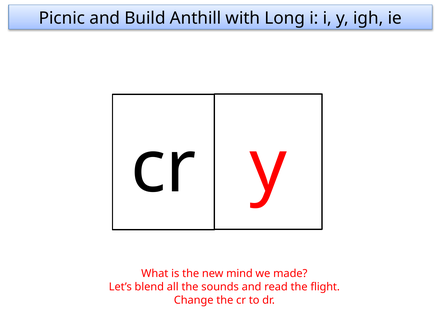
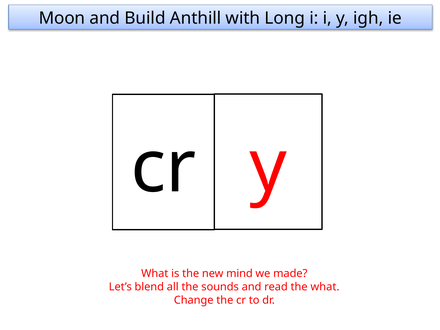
Picnic: Picnic -> Moon
the flight: flight -> what
